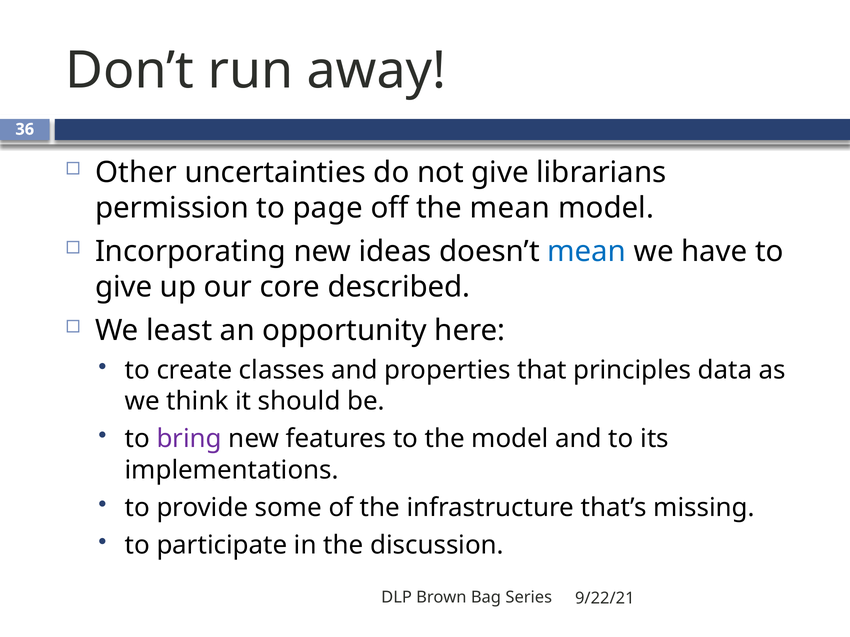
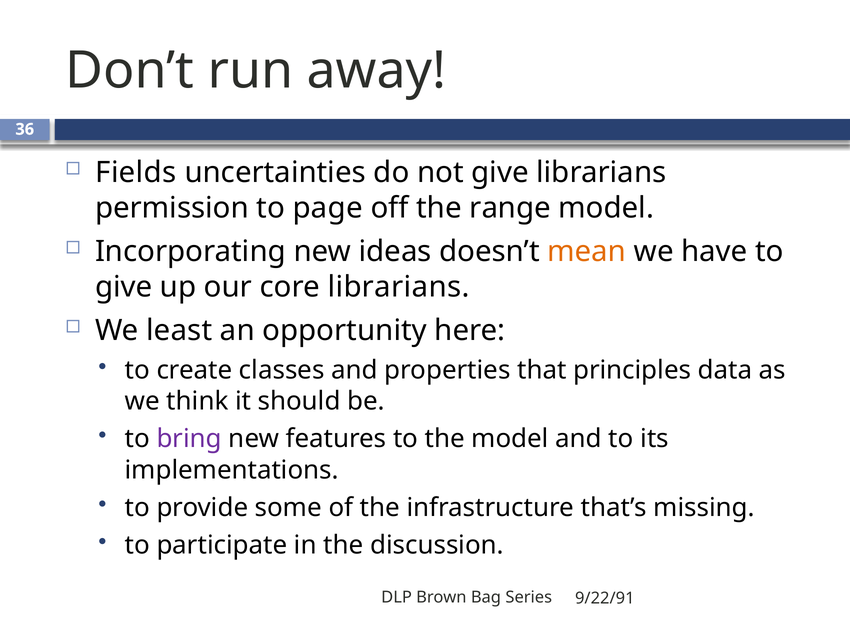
Other: Other -> Fields
the mean: mean -> range
mean at (587, 252) colour: blue -> orange
core described: described -> librarians
9/22/21: 9/22/21 -> 9/22/91
